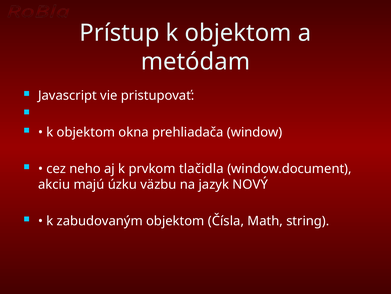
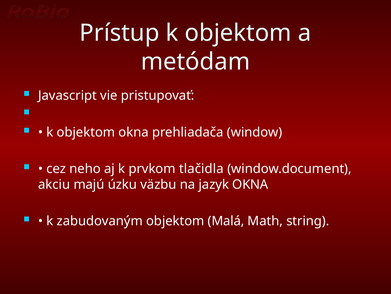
jazyk NOVÝ: NOVÝ -> OKNA
Čísla: Čísla -> Malá
